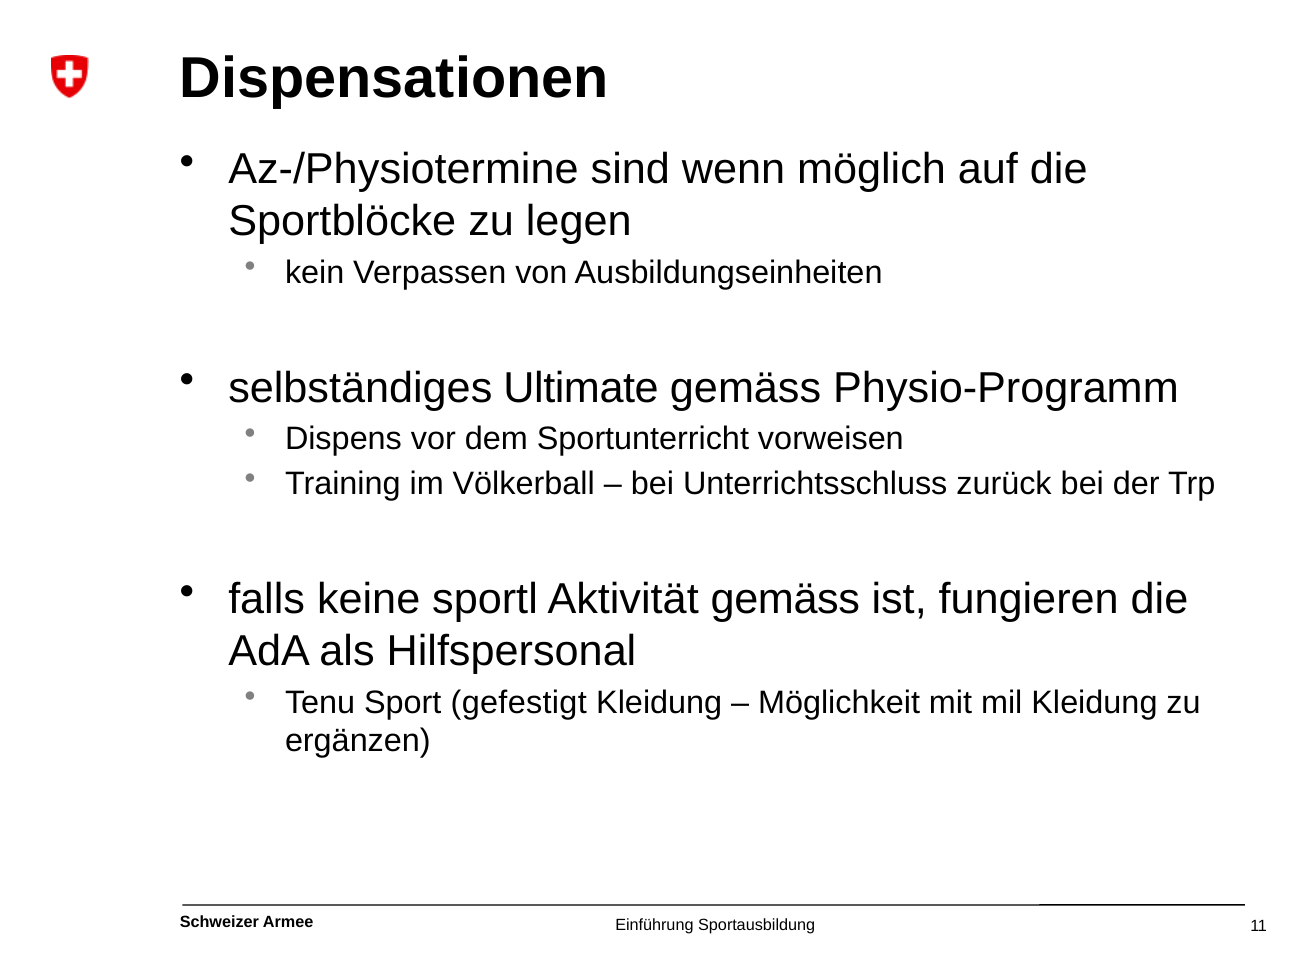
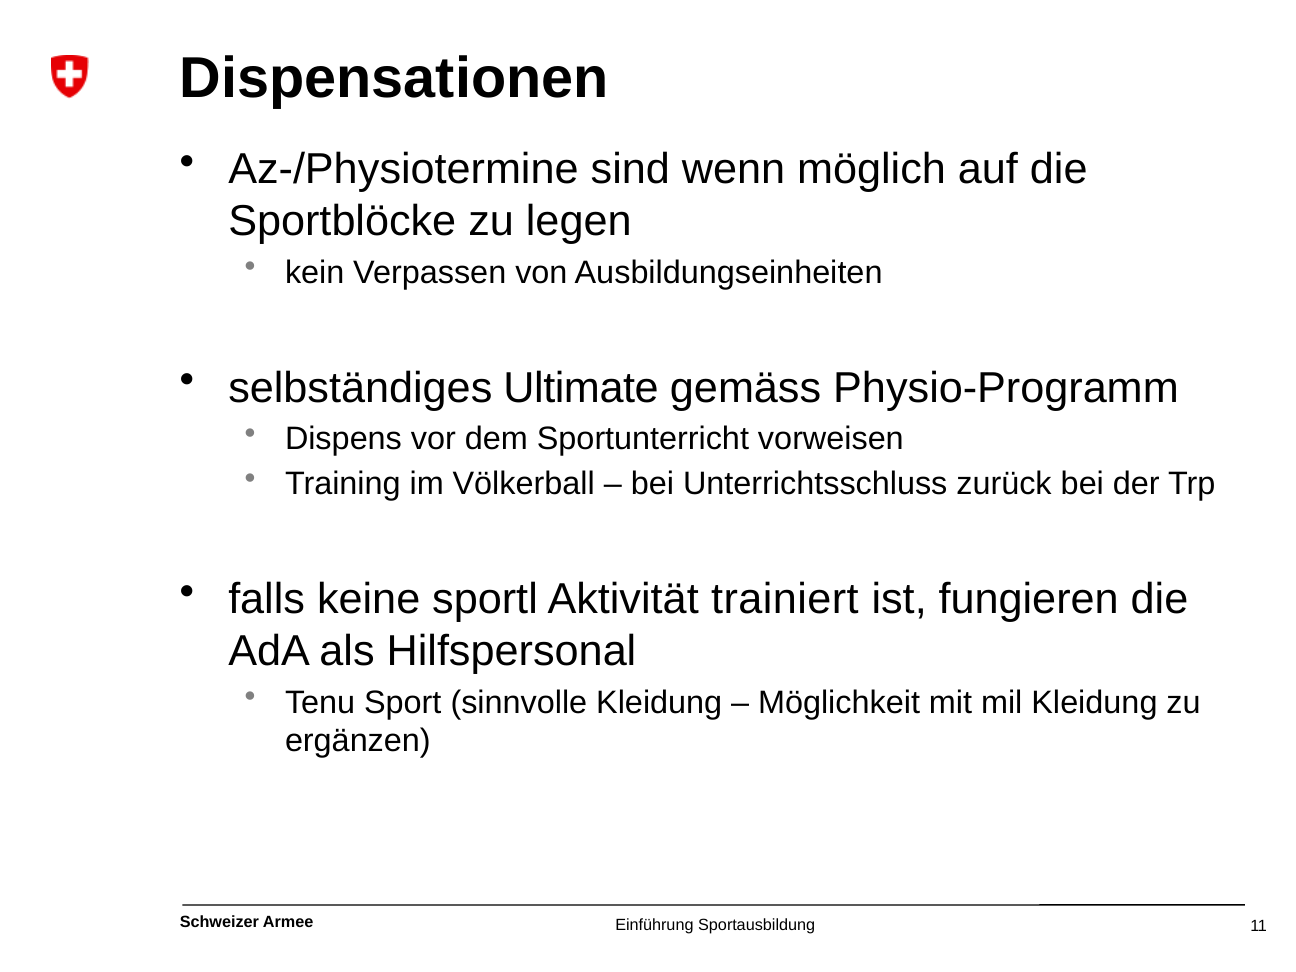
Aktivität gemäss: gemäss -> trainiert
gefestigt: gefestigt -> sinnvolle
